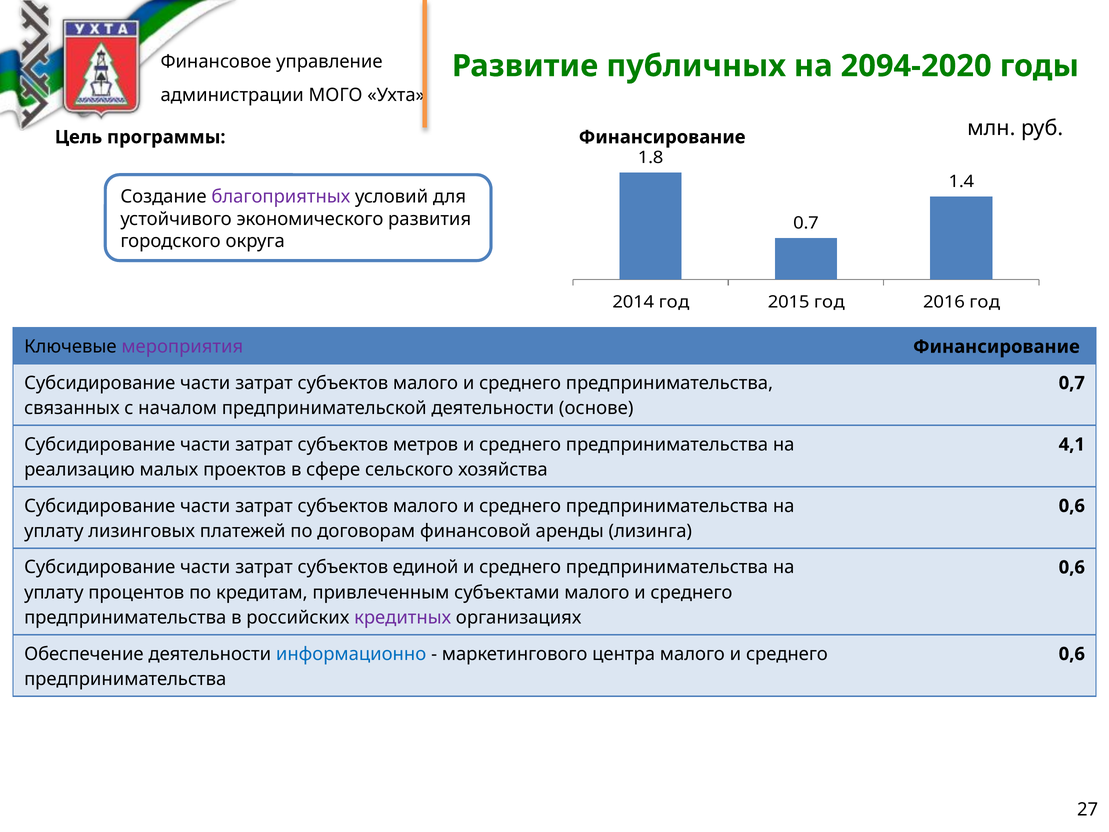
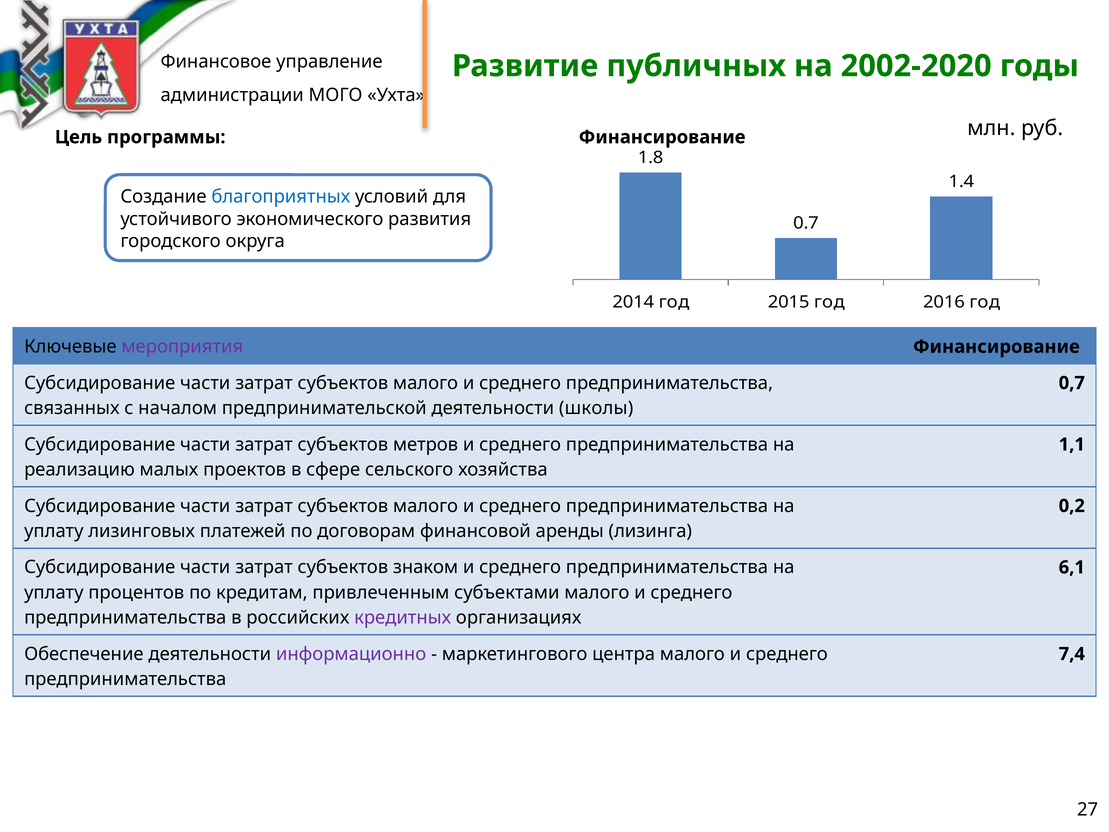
2094-2020: 2094-2020 -> 2002-2020
благоприятных colour: purple -> blue
основе: основе -> школы
4,1: 4,1 -> 1,1
0,6 at (1072, 506): 0,6 -> 0,2
единой: единой -> знаком
0,6 at (1072, 567): 0,6 -> 6,1
информационно colour: blue -> purple
0,6 at (1072, 654): 0,6 -> 7,4
